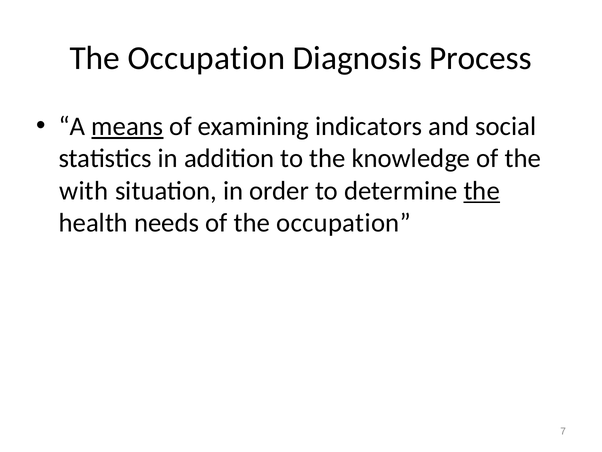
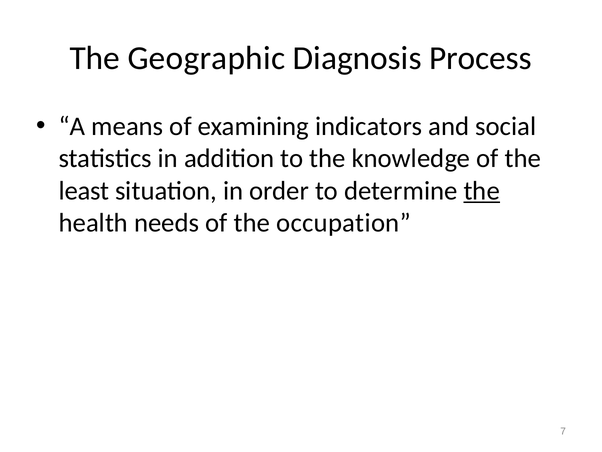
Occupation at (206, 58): Occupation -> Geographic
means underline: present -> none
with: with -> least
